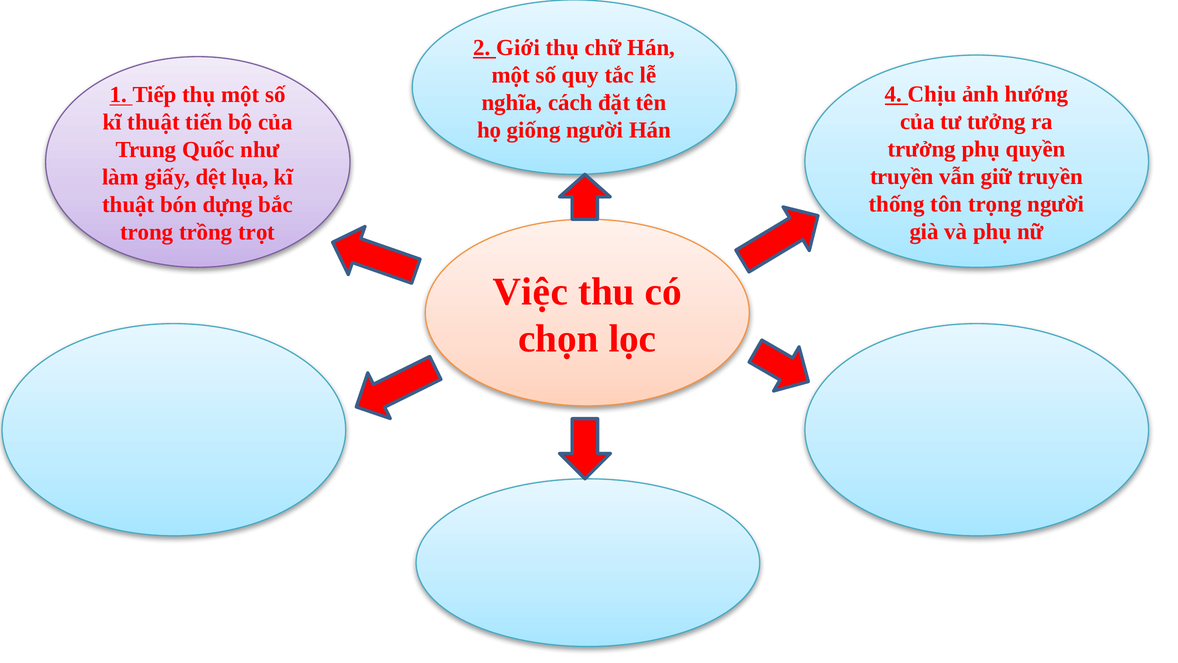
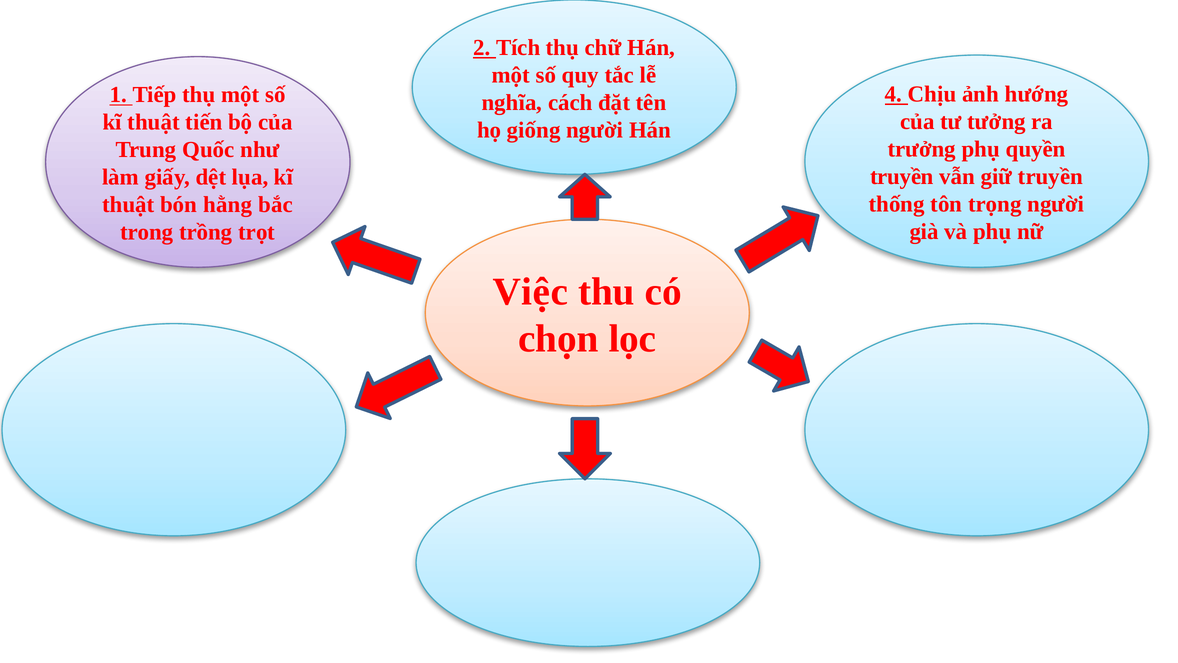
Giới: Giới -> Tích
dựng: dựng -> hằng
